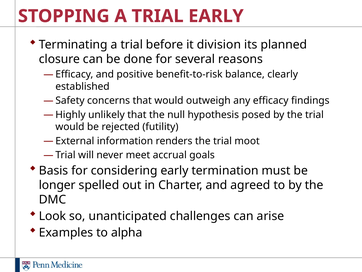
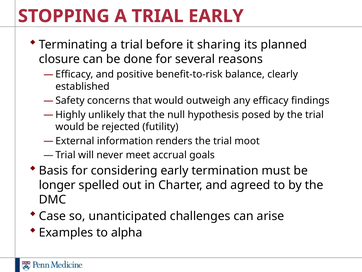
division: division -> sharing
Look: Look -> Case
